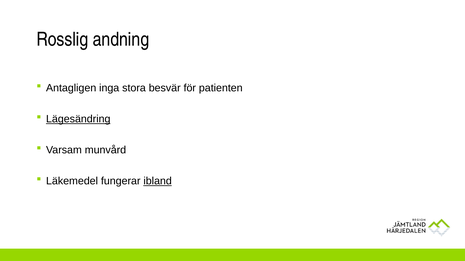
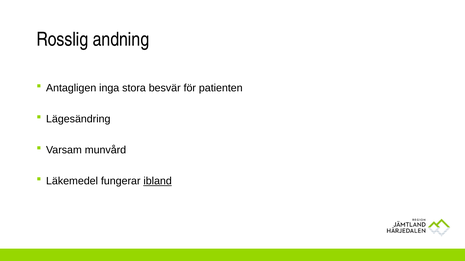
Lägesändring underline: present -> none
